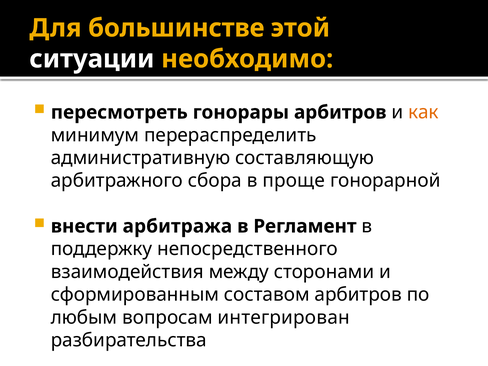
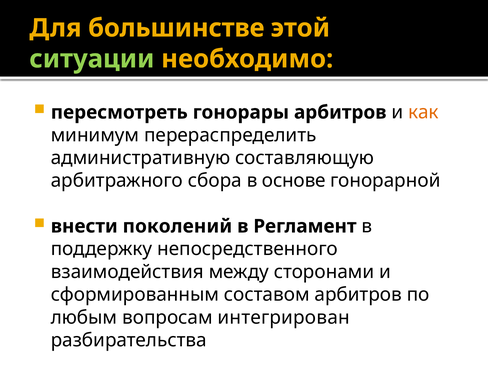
ситуации colour: white -> light green
проще: проще -> основе
арбитража: арбитража -> поколений
